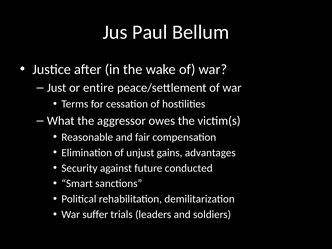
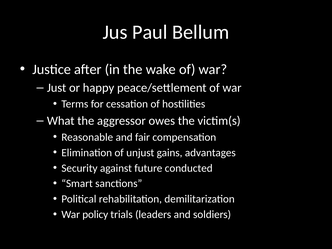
entire: entire -> happy
suffer: suffer -> policy
